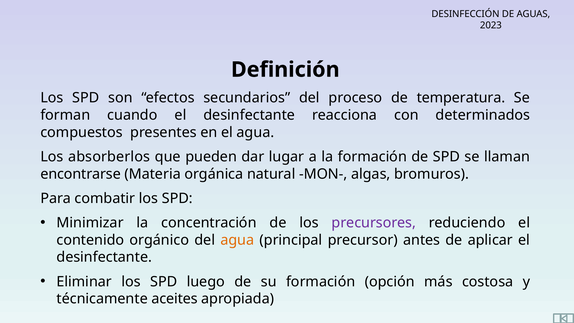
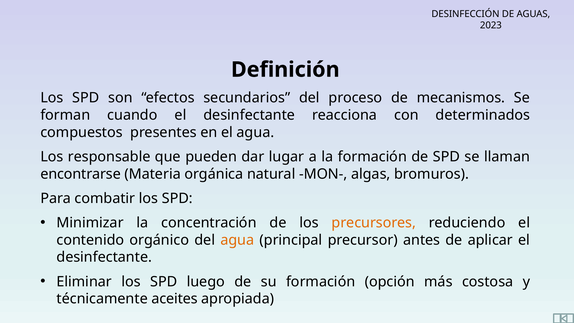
temperatura: temperatura -> mecanismos
absorberlos: absorberlos -> responsable
precursores colour: purple -> orange
